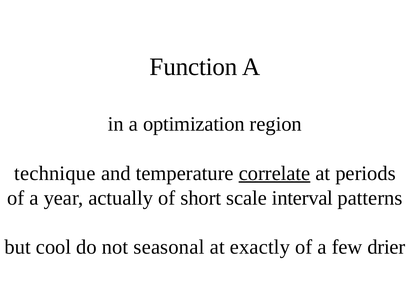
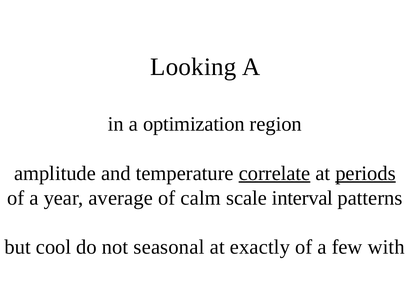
Function: Function -> Looking
technique: technique -> amplitude
periods underline: none -> present
actually: actually -> average
short: short -> calm
drier: drier -> with
